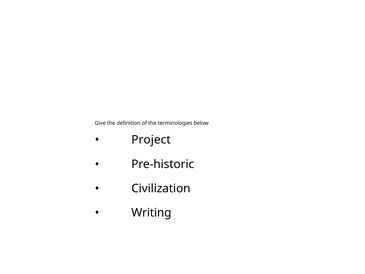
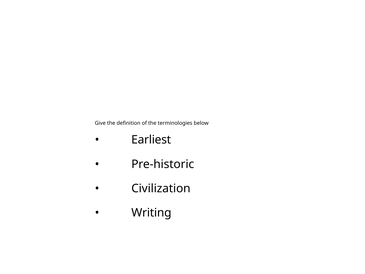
Project: Project -> Earliest
